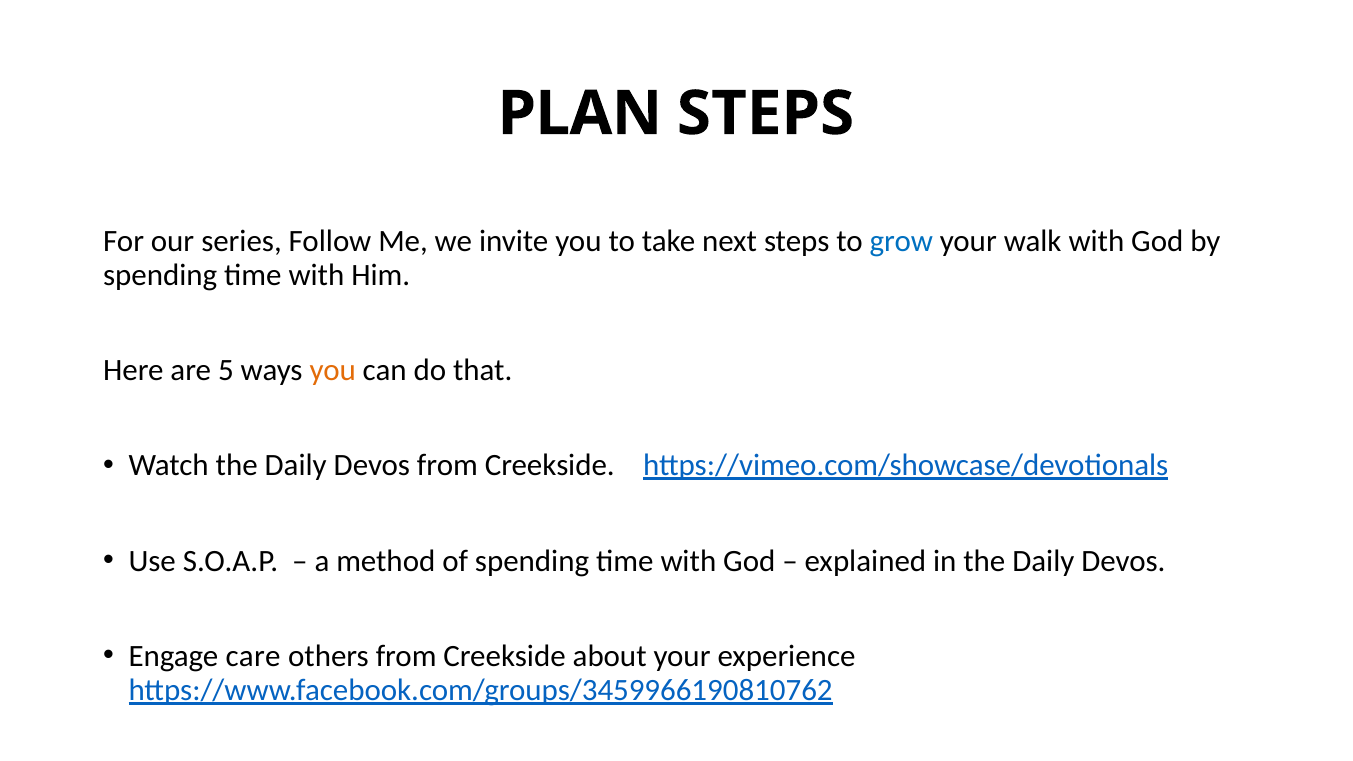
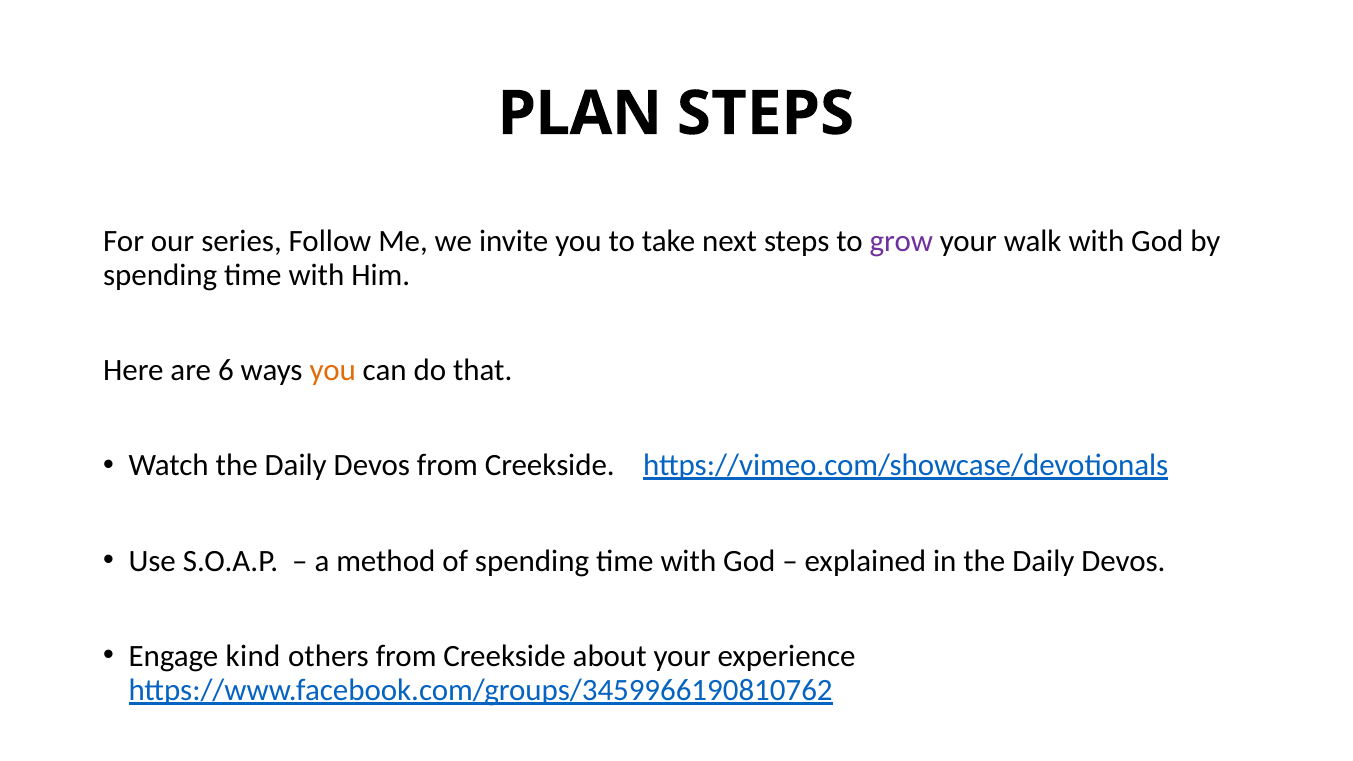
grow colour: blue -> purple
5: 5 -> 6
care: care -> kind
